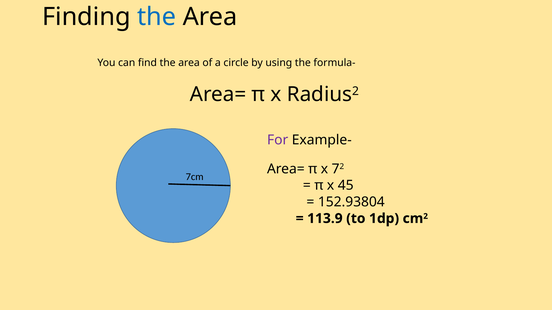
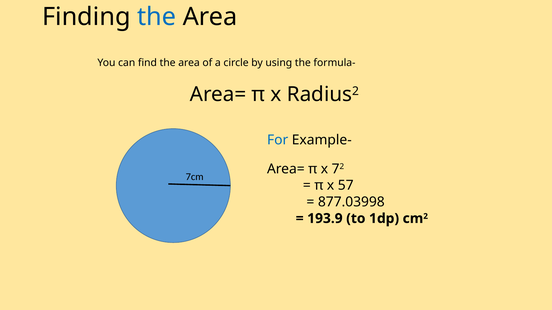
For colour: purple -> blue
45: 45 -> 57
152.93804: 152.93804 -> 877.03998
113.9: 113.9 -> 193.9
